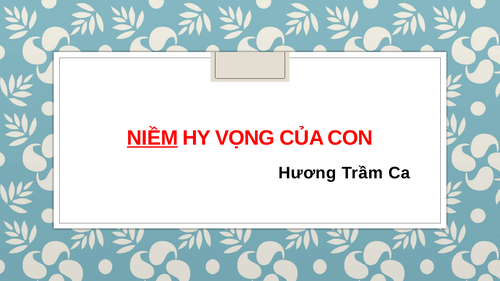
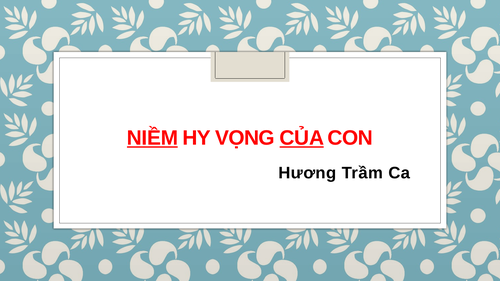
CỦA underline: none -> present
